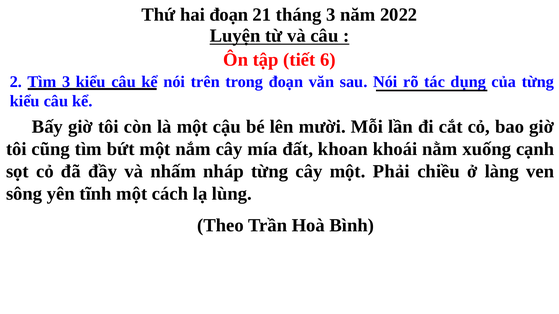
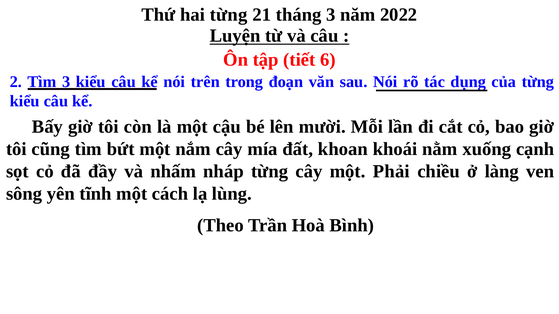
hai đoạn: đoạn -> từng
